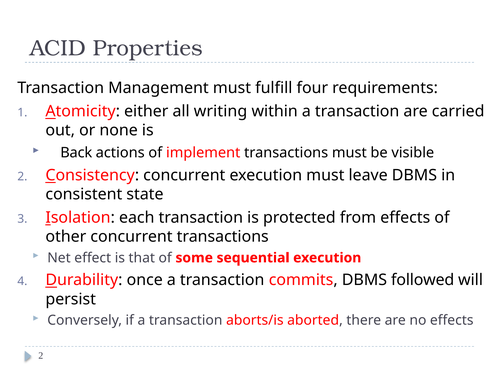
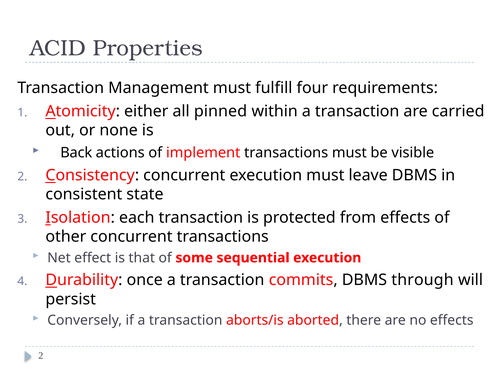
writing: writing -> pinned
followed: followed -> through
